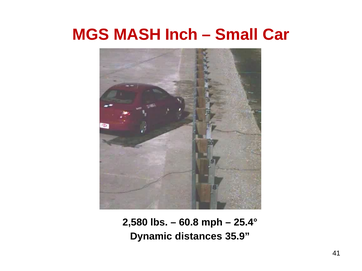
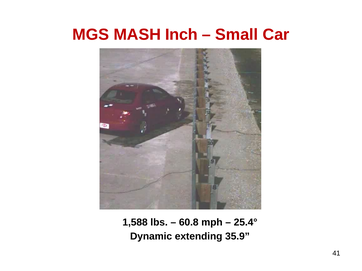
2,580: 2,580 -> 1,588
distances: distances -> extending
